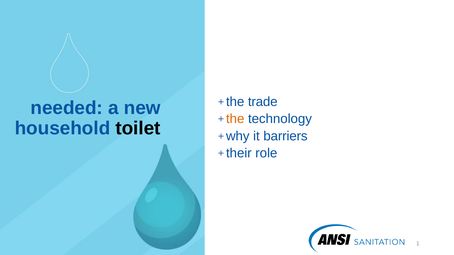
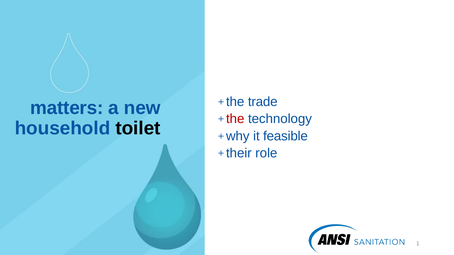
needed: needed -> matters
the at (235, 119) colour: orange -> red
barriers: barriers -> feasible
